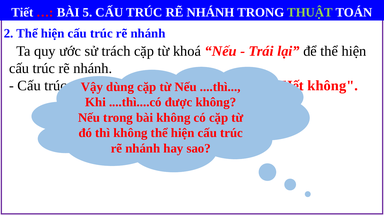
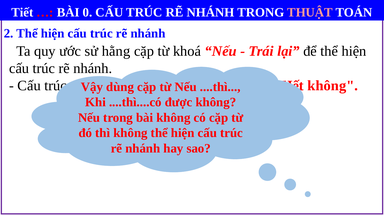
5: 5 -> 0
THUẬT colour: light green -> pink
trách: trách -> hằng
